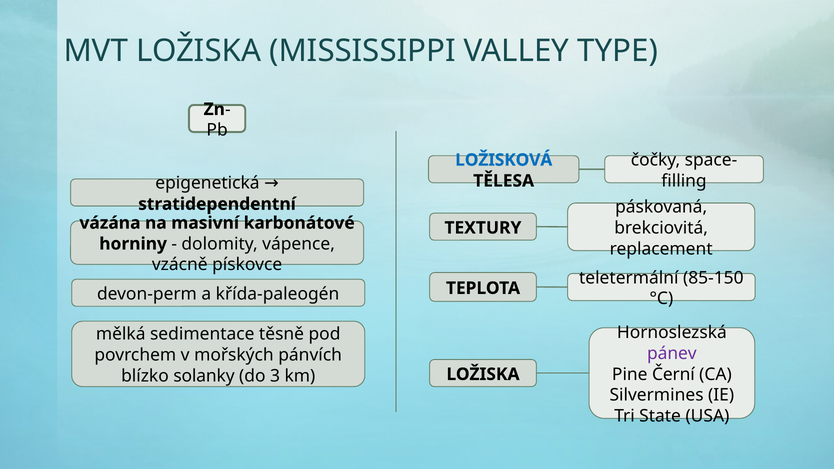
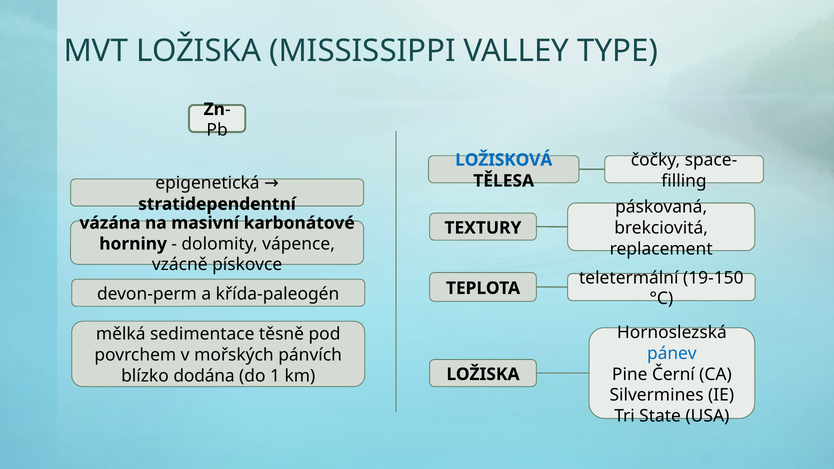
85-150: 85-150 -> 19-150
pánev colour: purple -> blue
solanky: solanky -> dodána
3: 3 -> 1
